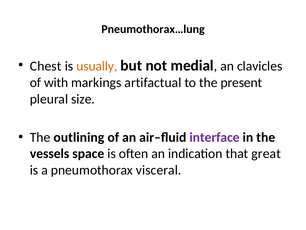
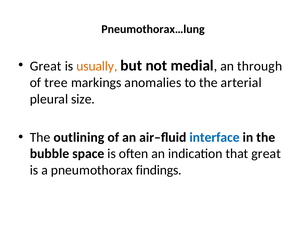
Chest at (46, 66): Chest -> Great
clavicles: clavicles -> through
with: with -> tree
artifactual: artifactual -> anomalies
present: present -> arterial
interface colour: purple -> blue
vessels: vessels -> bubble
visceral: visceral -> findings
